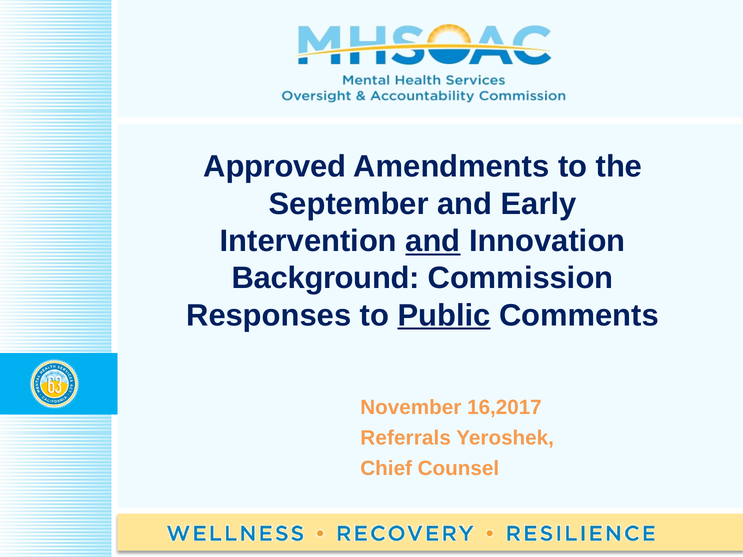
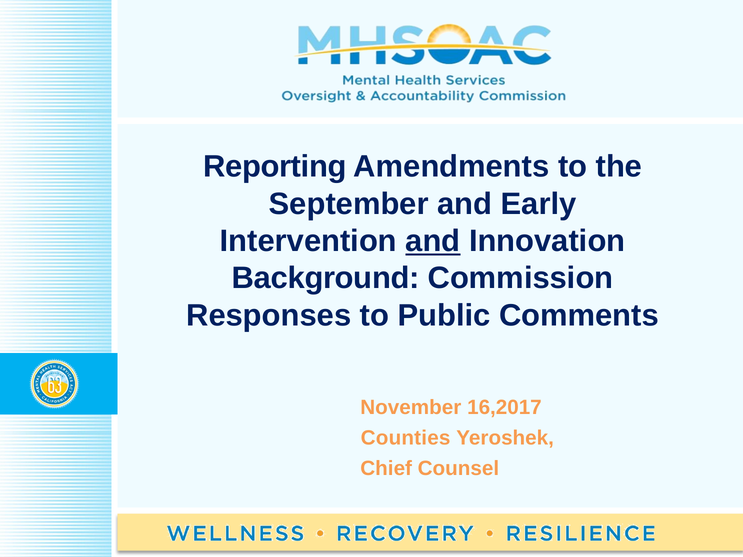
Approved: Approved -> Reporting
Public underline: present -> none
Referrals: Referrals -> Counties
